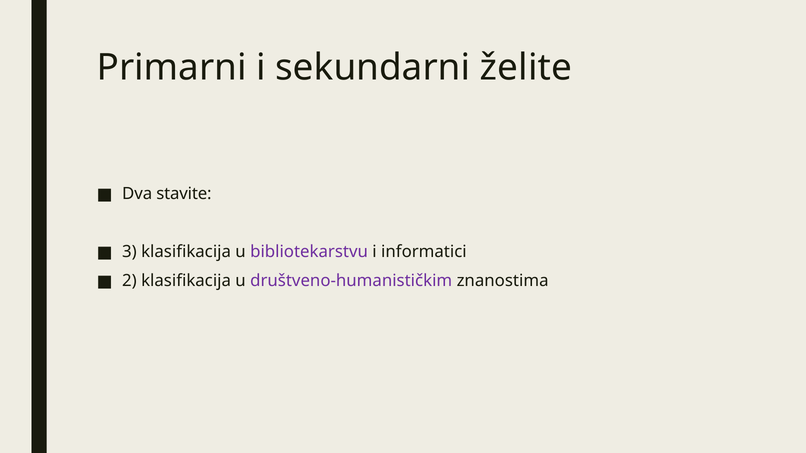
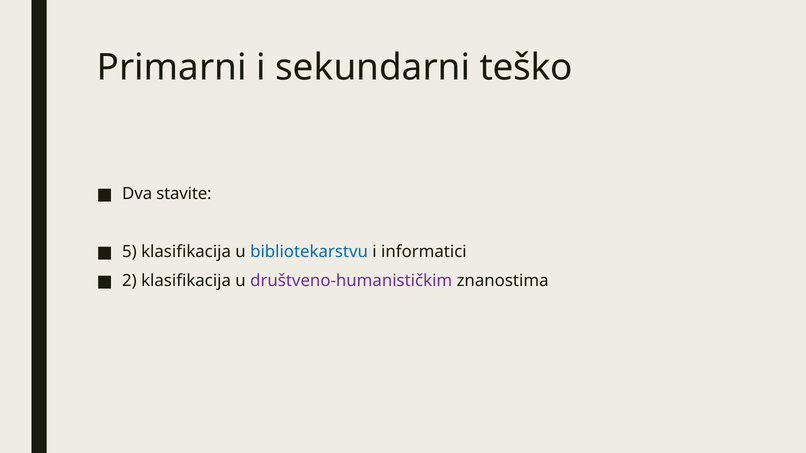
želite: želite -> teško
3: 3 -> 5
bibliotekarstvu colour: purple -> blue
